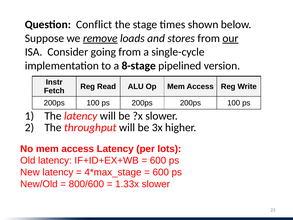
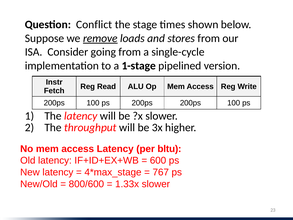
our underline: present -> none
8-stage: 8-stage -> 1-stage
lots: lots -> bltu
600 at (161, 172): 600 -> 767
